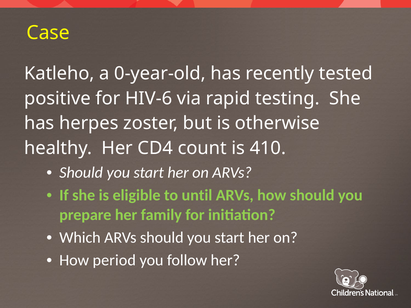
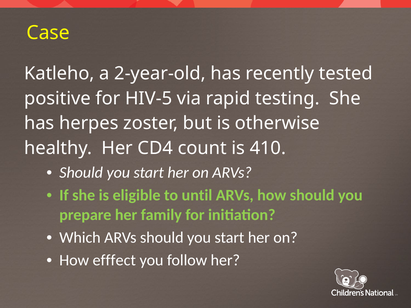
0-year-old: 0-year-old -> 2-year-old
HIV-6: HIV-6 -> HIV-5
period: period -> efffect
